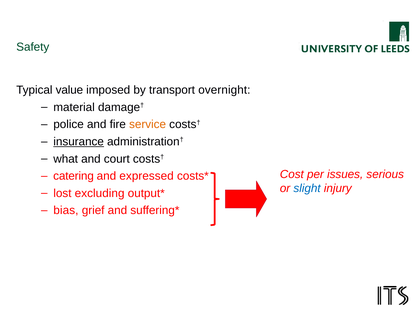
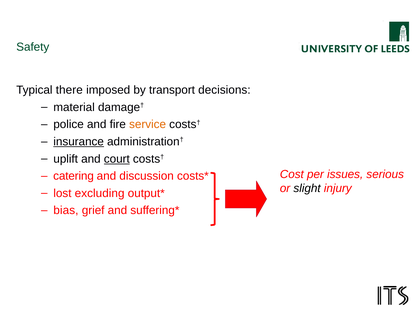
value: value -> there
overnight: overnight -> decisions
what: what -> uplift
court underline: none -> present
expressed: expressed -> discussion
slight colour: blue -> black
